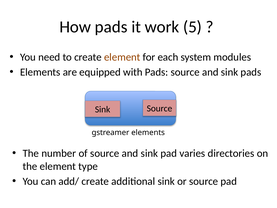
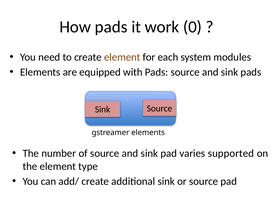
5: 5 -> 0
directories: directories -> supported
